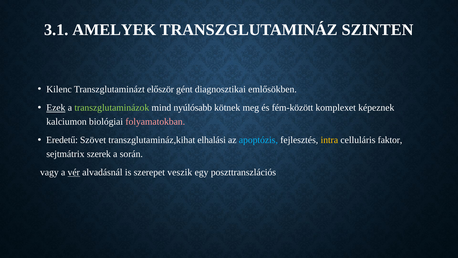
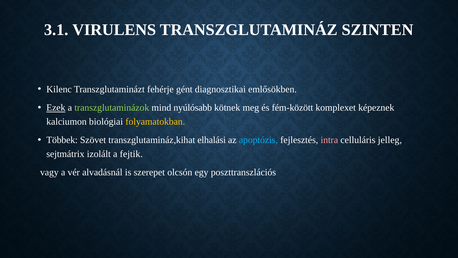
AMELYEK: AMELYEK -> VIRULENS
először: először -> fehérje
folyamatokban colour: pink -> yellow
Eredetű: Eredetű -> Többek
intra colour: yellow -> pink
faktor: faktor -> jelleg
szerek: szerek -> izolált
során: során -> fejtik
vér underline: present -> none
veszik: veszik -> olcsón
